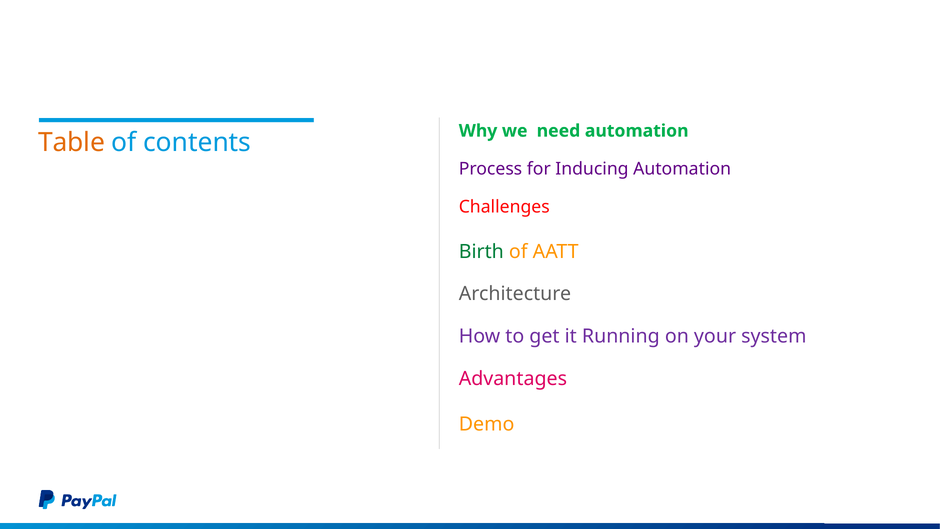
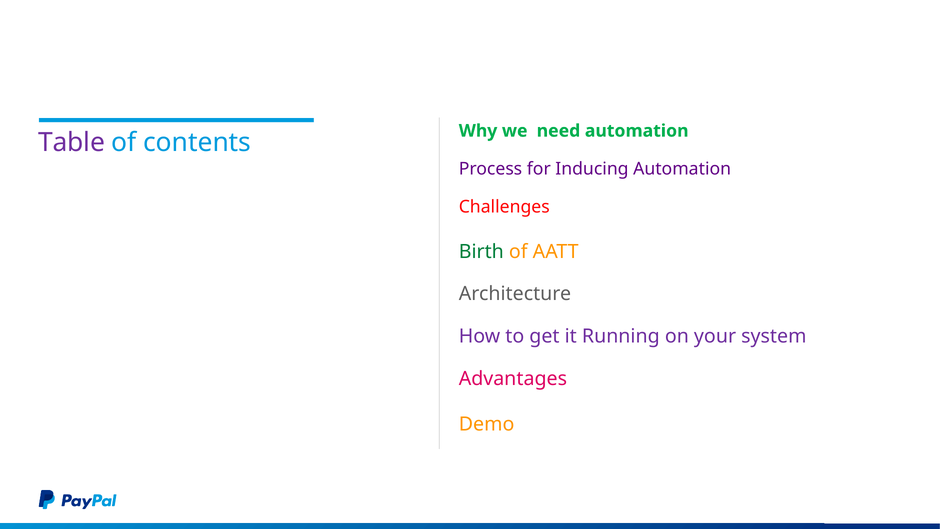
Table colour: orange -> purple
